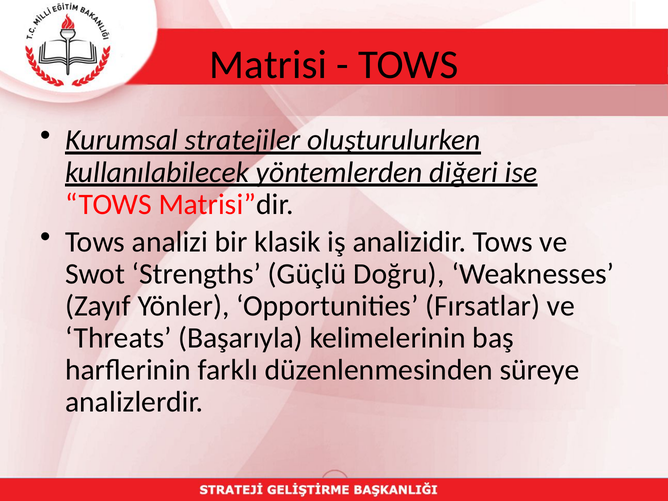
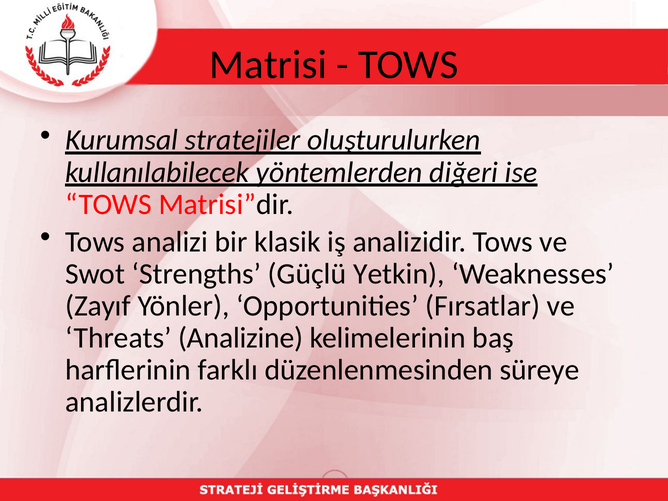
Doğru: Doğru -> Yetkin
Başarıyla: Başarıyla -> Analizine
